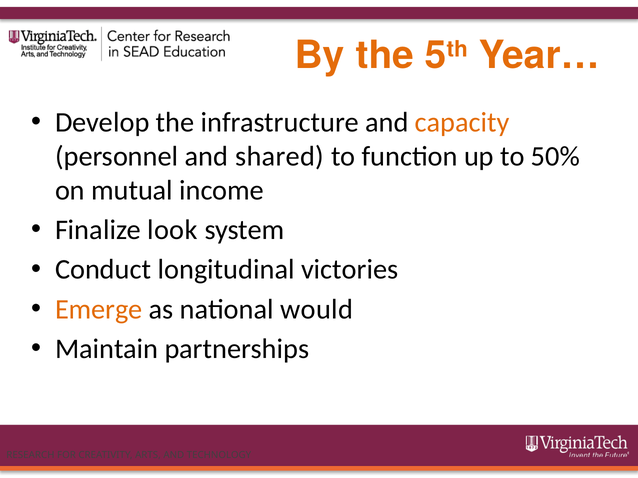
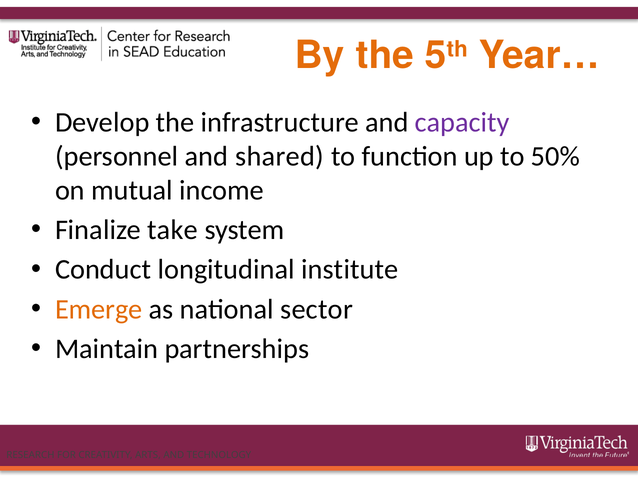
capacity colour: orange -> purple
look: look -> take
victories: victories -> institute
would: would -> sector
